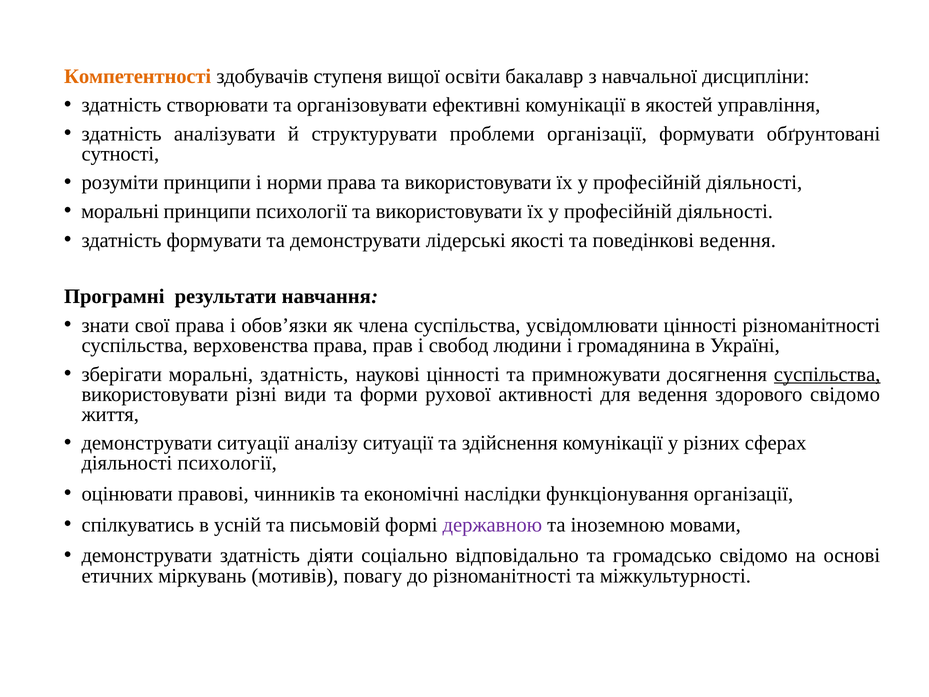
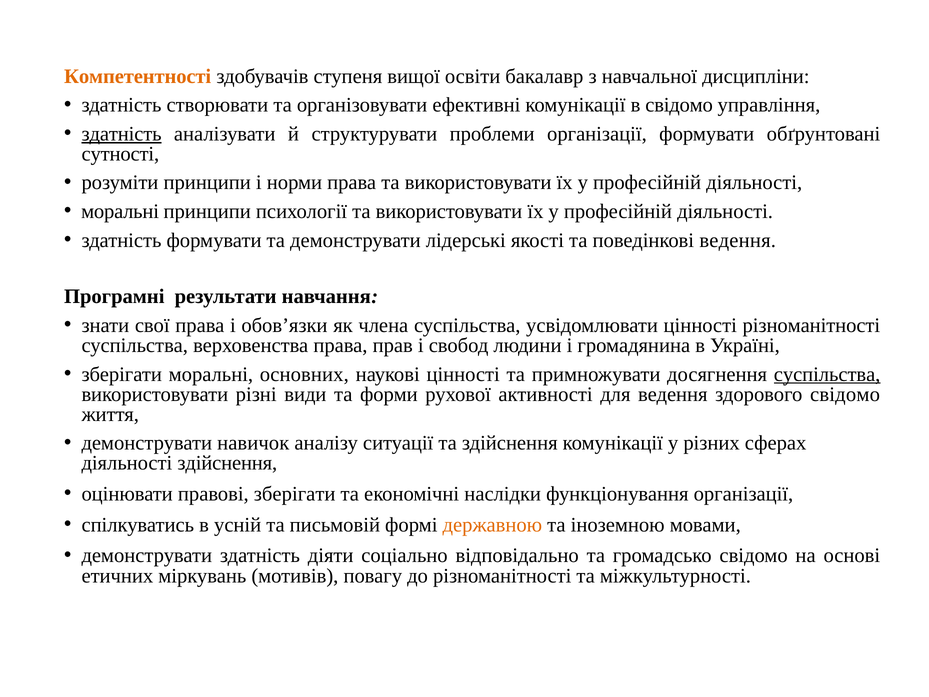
в якостей: якостей -> свідомо
здатність at (122, 134) underline: none -> present
моральні здатність: здатність -> основних
демонструвати ситуації: ситуації -> навичок
діяльності психології: психології -> здійснення
правові чинників: чинників -> зберігати
державною colour: purple -> orange
